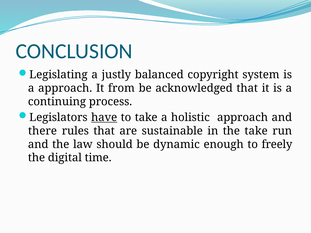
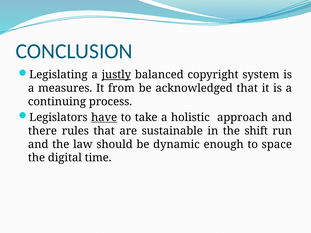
justly underline: none -> present
a approach: approach -> measures
the take: take -> shift
freely: freely -> space
